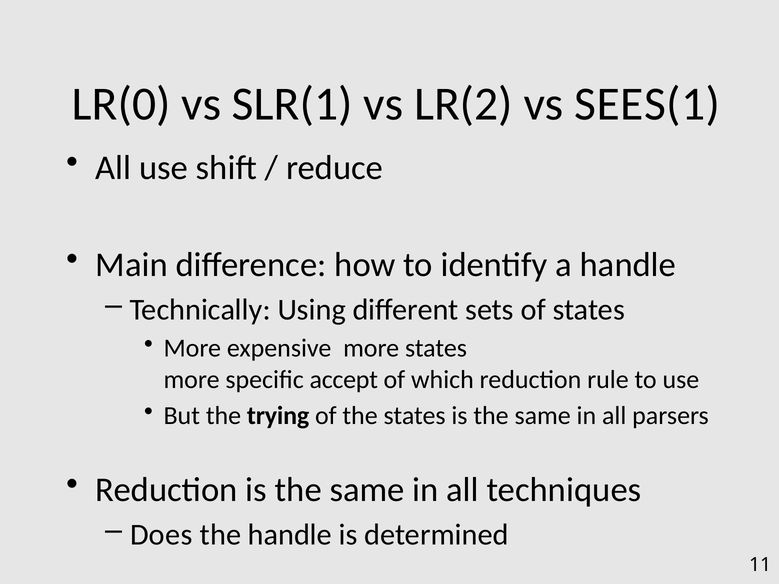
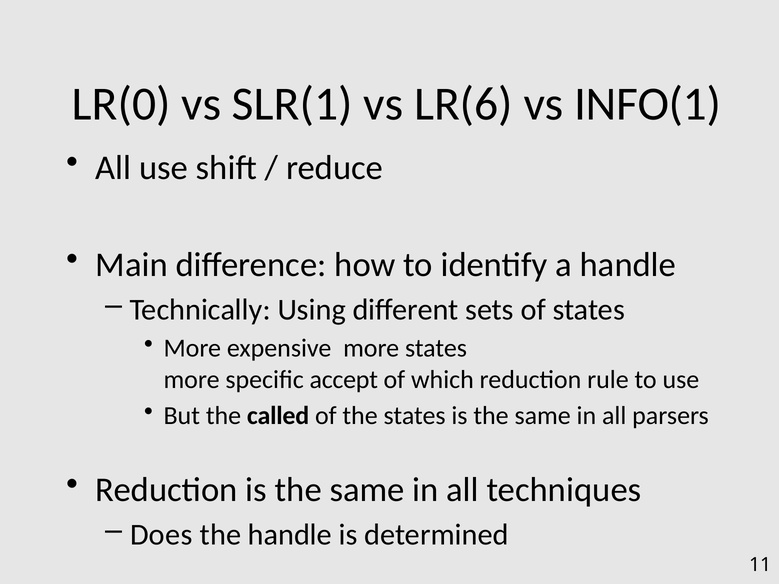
LR(2: LR(2 -> LR(6
SEES(1: SEES(1 -> INFO(1
trying: trying -> called
